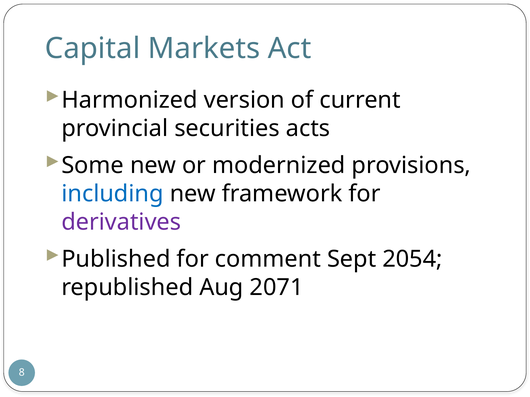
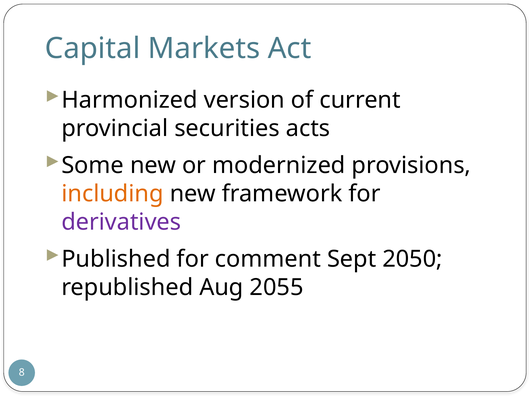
including colour: blue -> orange
2054: 2054 -> 2050
2071: 2071 -> 2055
